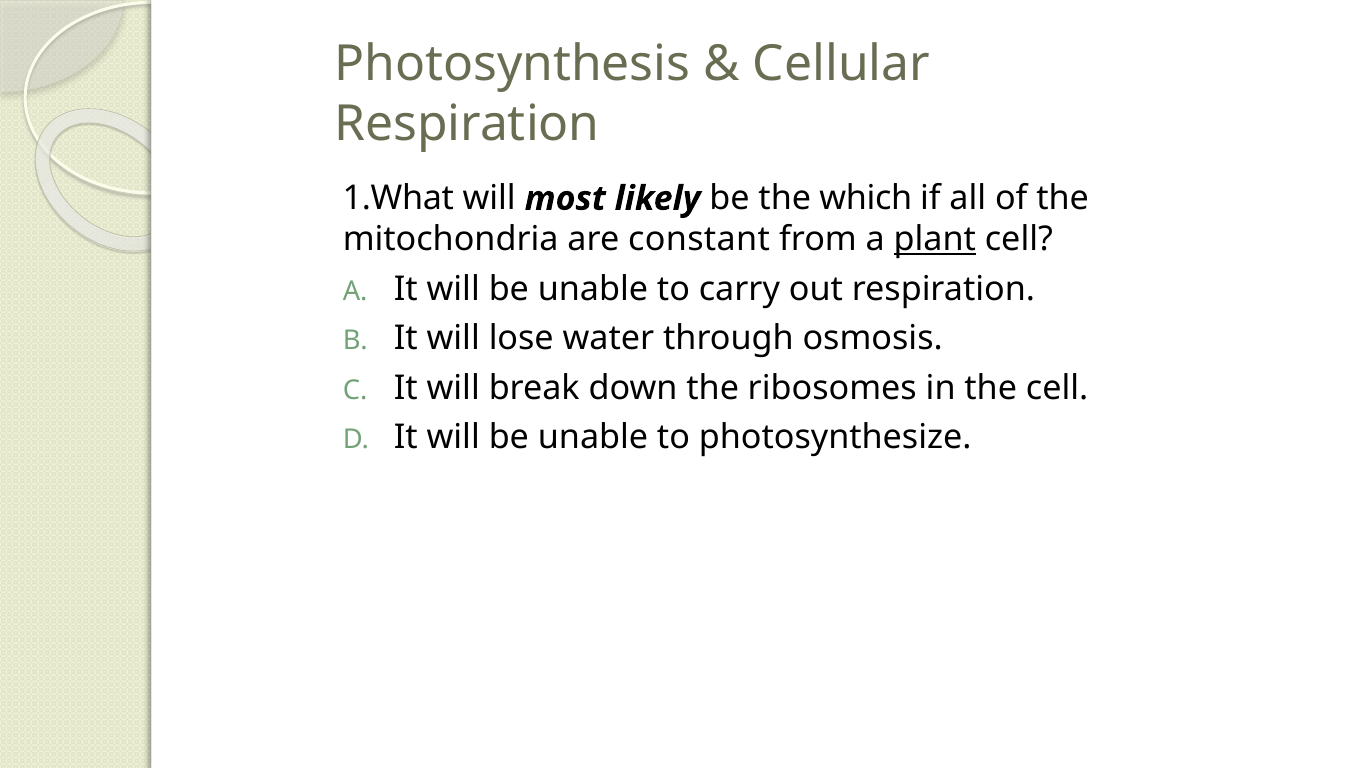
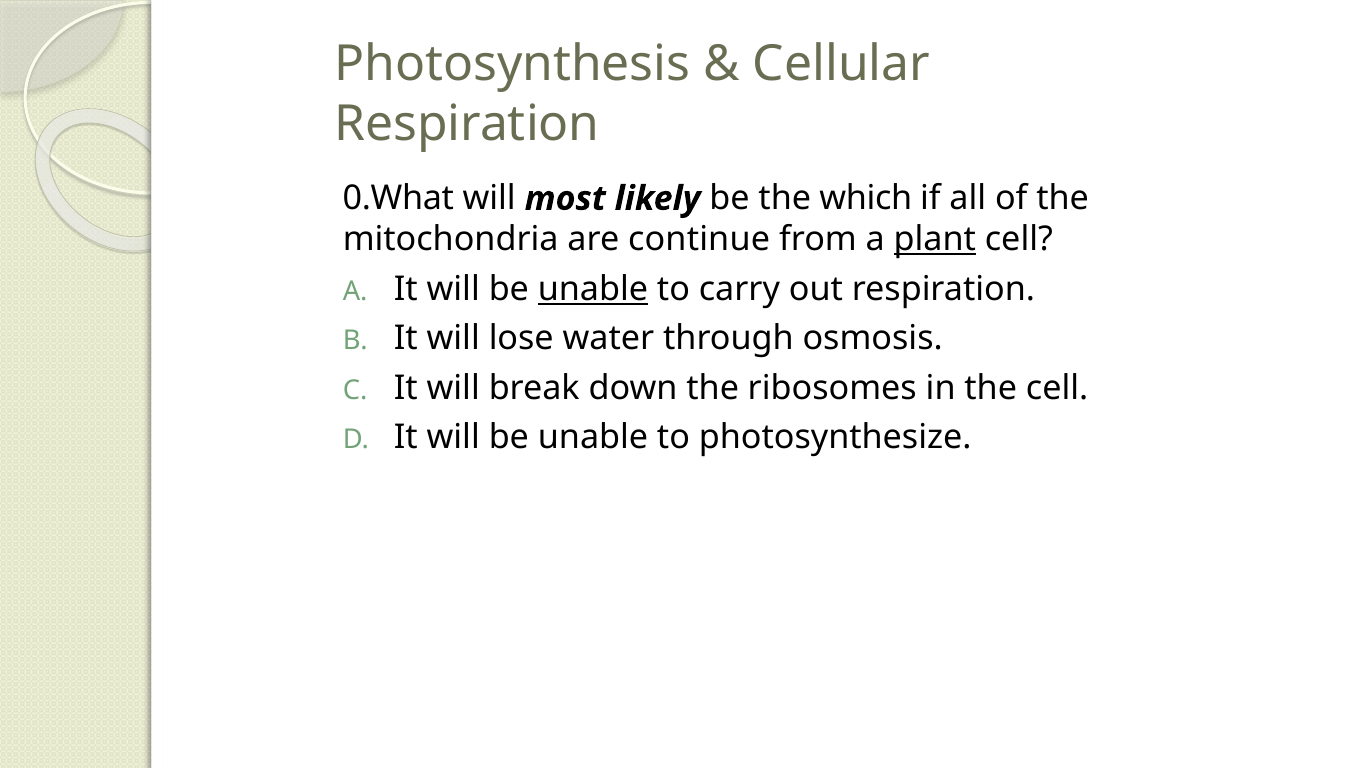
1.What: 1.What -> 0.What
constant: constant -> continue
unable at (593, 289) underline: none -> present
